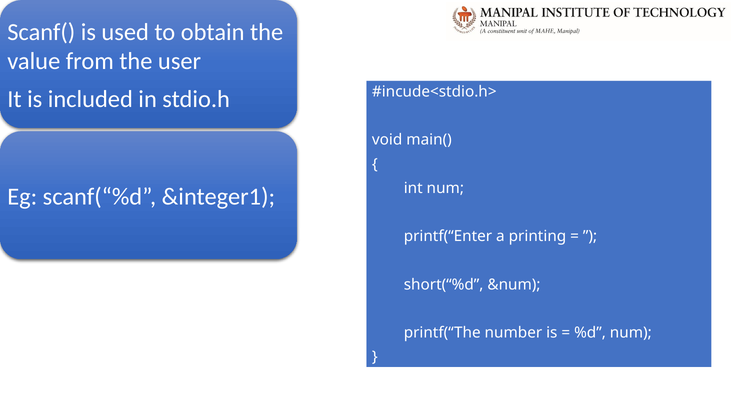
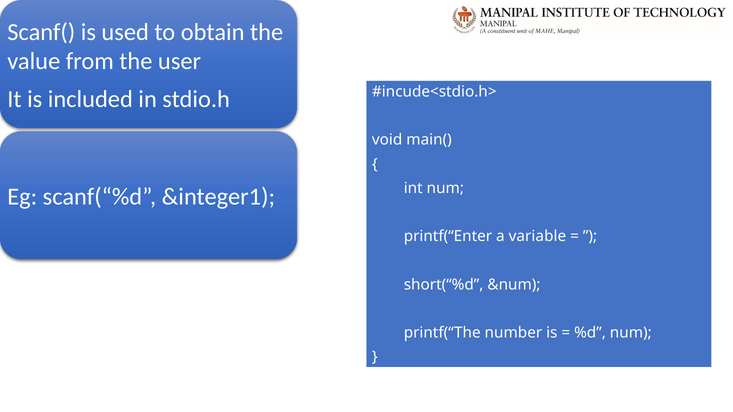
printing: printing -> variable
